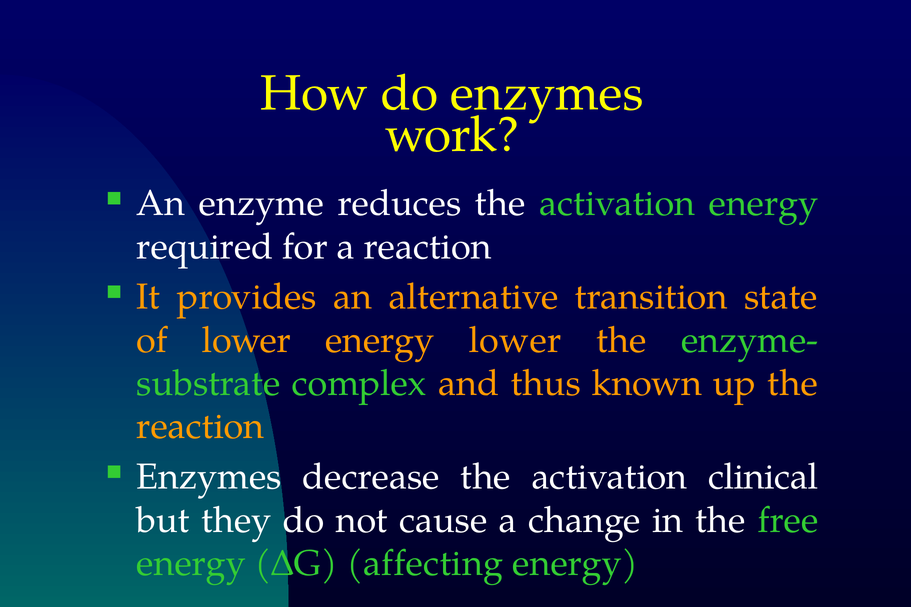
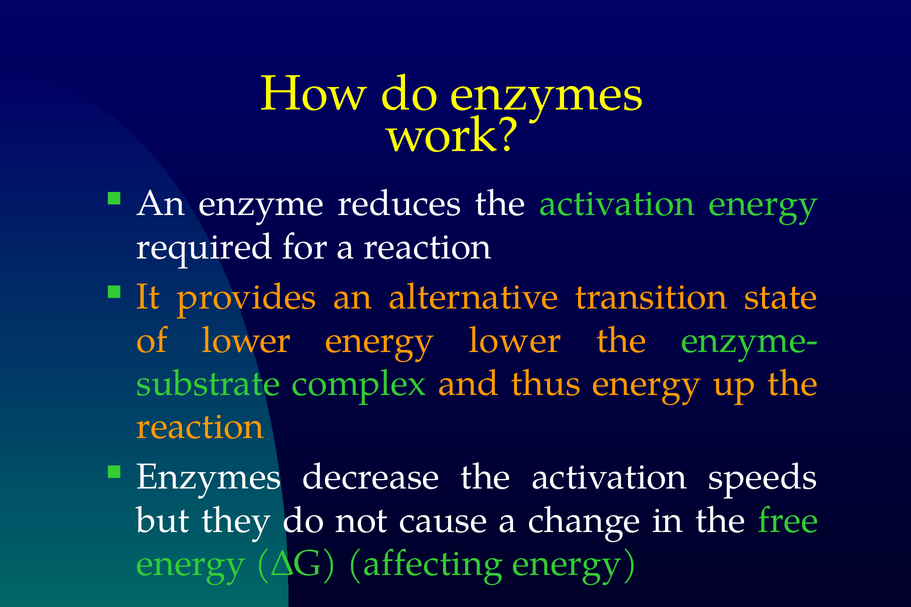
thus known: known -> energy
clinical: clinical -> speeds
